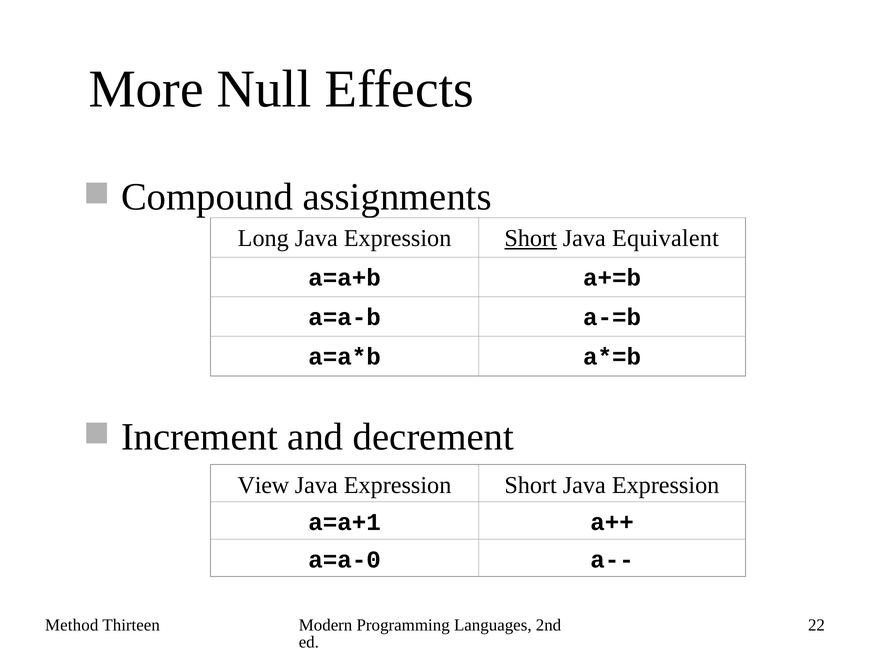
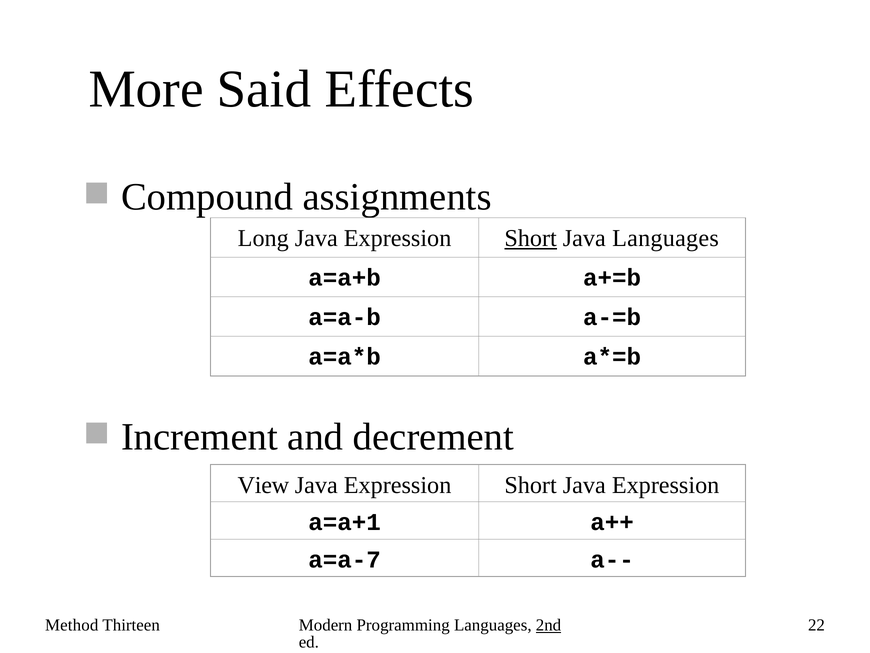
Null: Null -> Said
Java Equivalent: Equivalent -> Languages
a=a-0: a=a-0 -> a=a-7
2nd underline: none -> present
